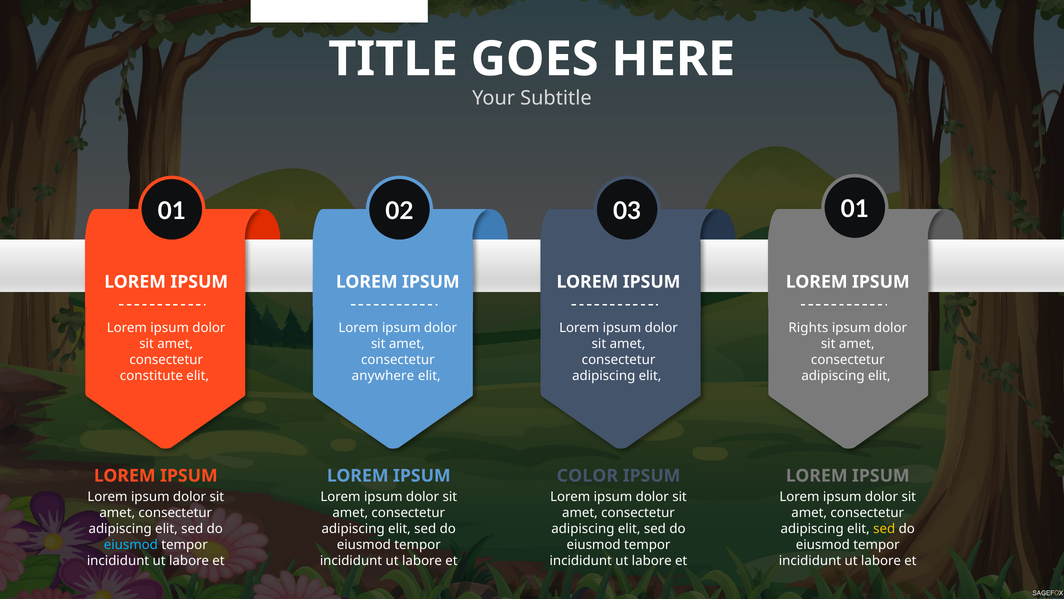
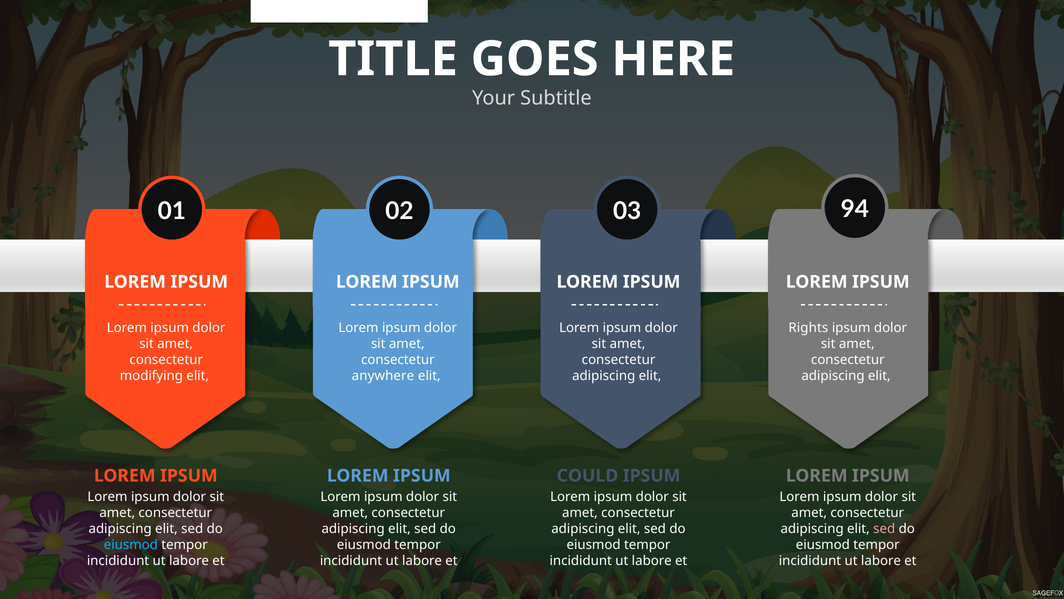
03 01: 01 -> 94
constitute: constitute -> modifying
COLOR: COLOR -> COULD
sed at (884, 528) colour: yellow -> pink
